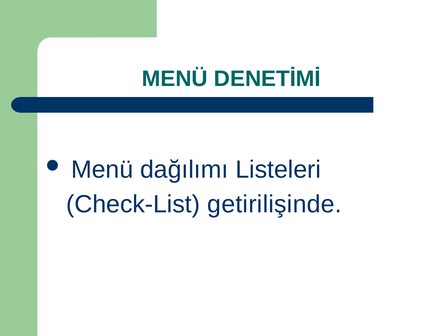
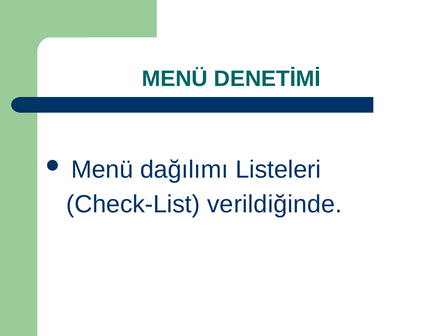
getirilişinde: getirilişinde -> verildiğinde
